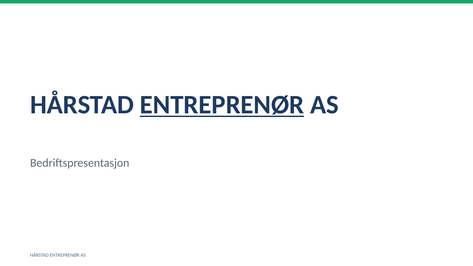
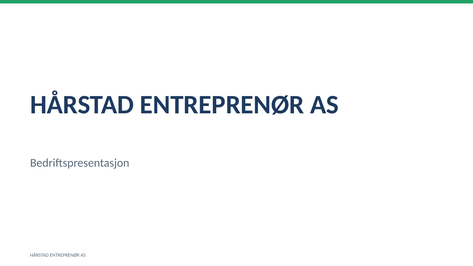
ENTREPRENØR at (222, 105) underline: present -> none
